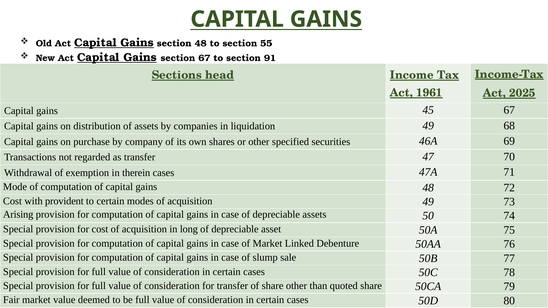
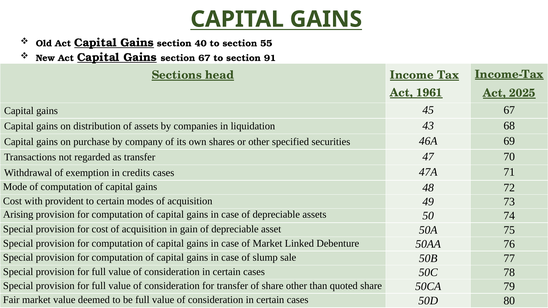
section 48: 48 -> 40
liquidation 49: 49 -> 43
therein: therein -> credits
long: long -> gain
